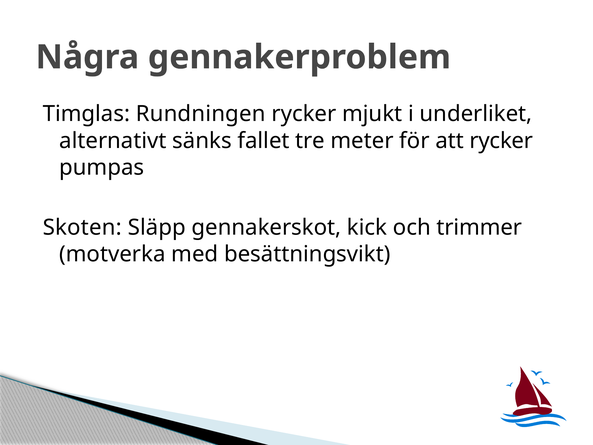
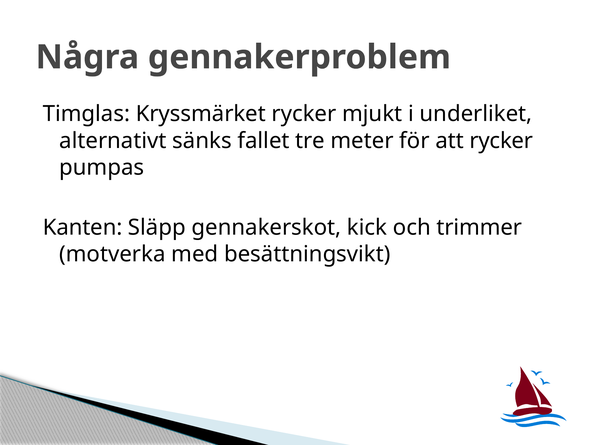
Rundningen: Rundningen -> Kryssmärket
Skoten: Skoten -> Kanten
